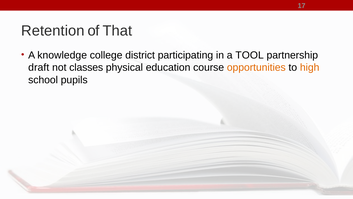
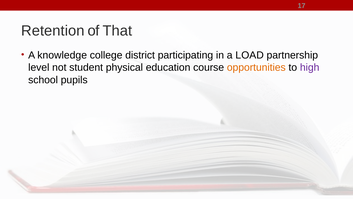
TOOL: TOOL -> LOAD
draft: draft -> level
classes: classes -> student
high colour: orange -> purple
